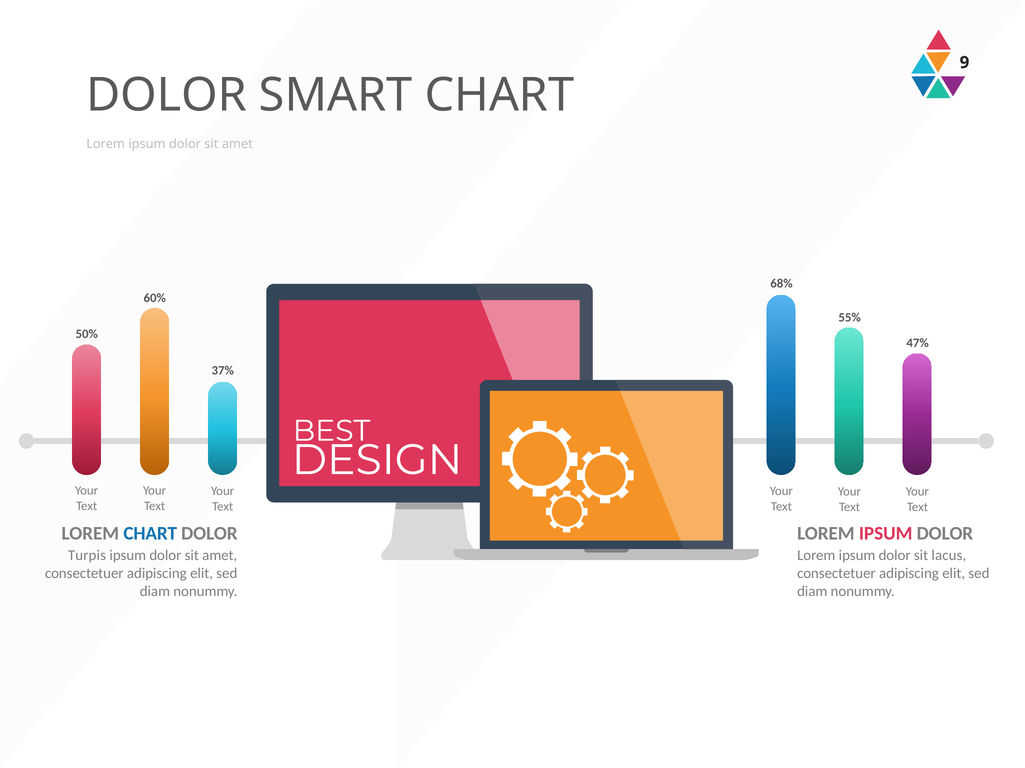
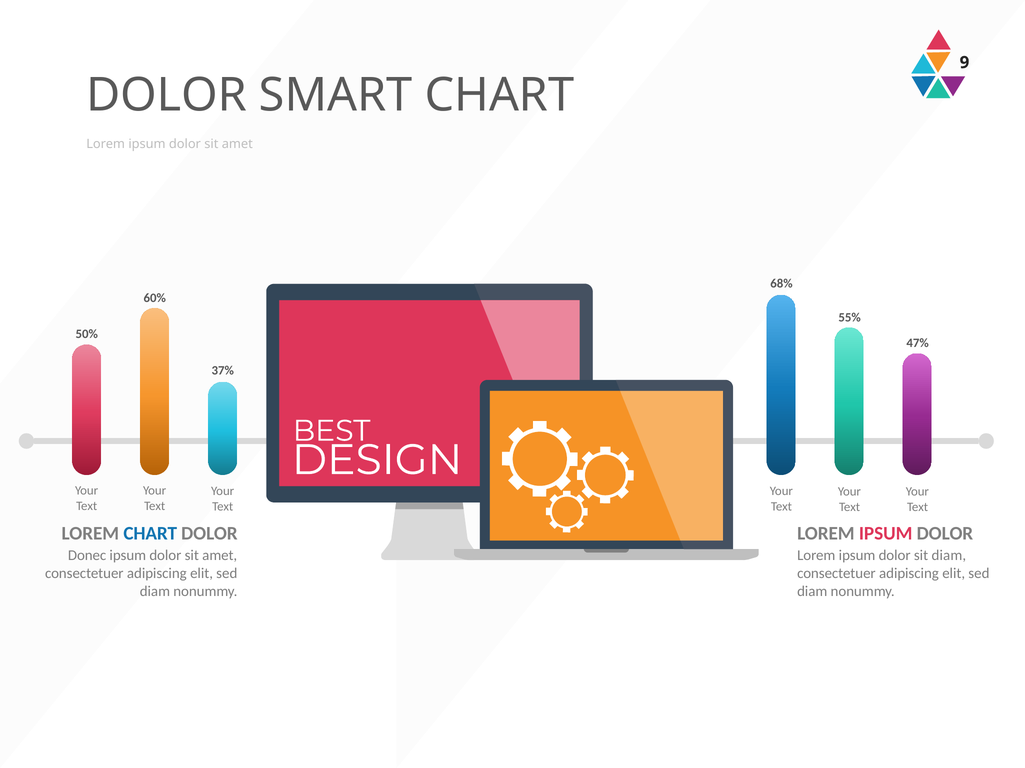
Turpis: Turpis -> Donec
sit lacus: lacus -> diam
